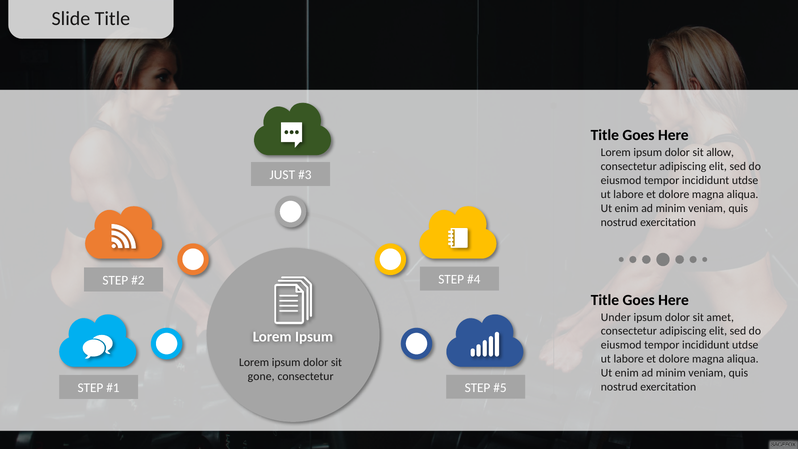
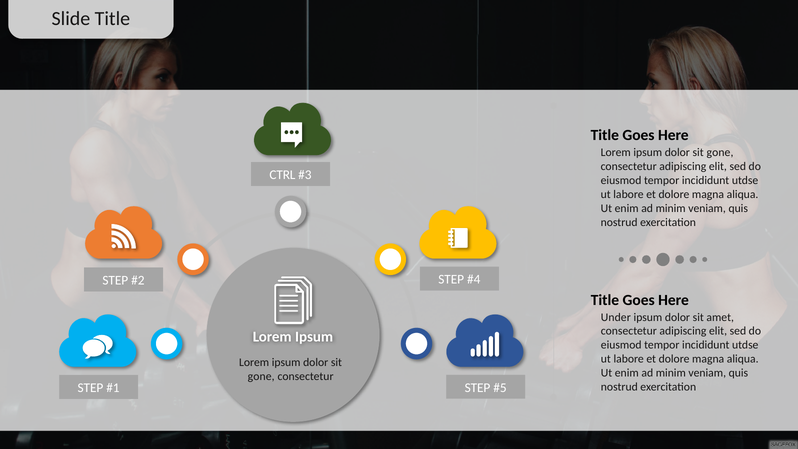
allow at (720, 152): allow -> gone
JUST: JUST -> CTRL
